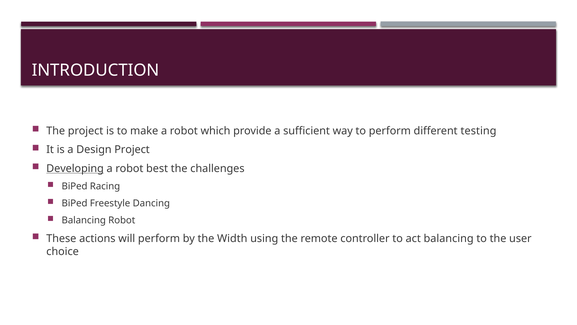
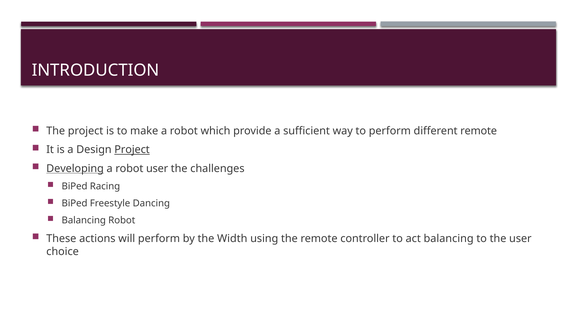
different testing: testing -> remote
Project at (132, 150) underline: none -> present
robot best: best -> user
